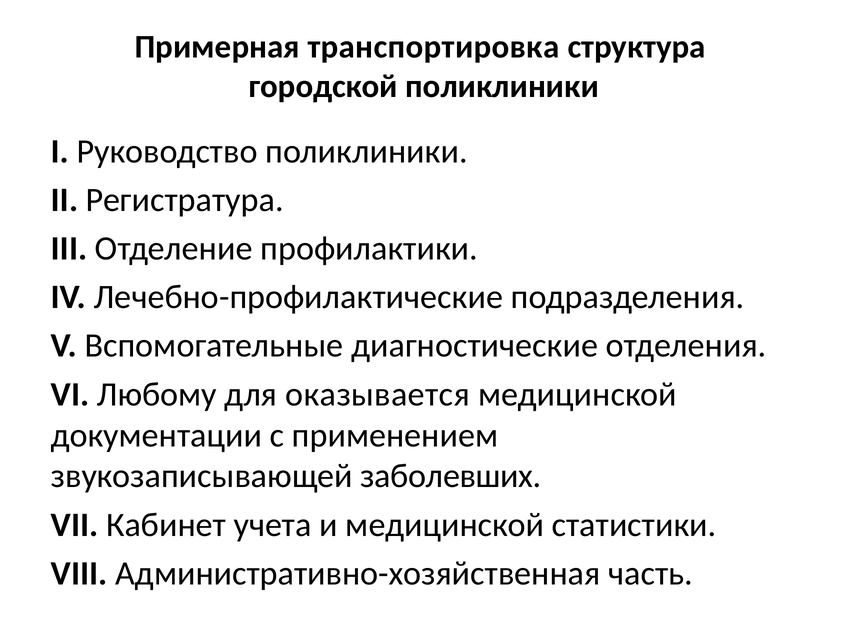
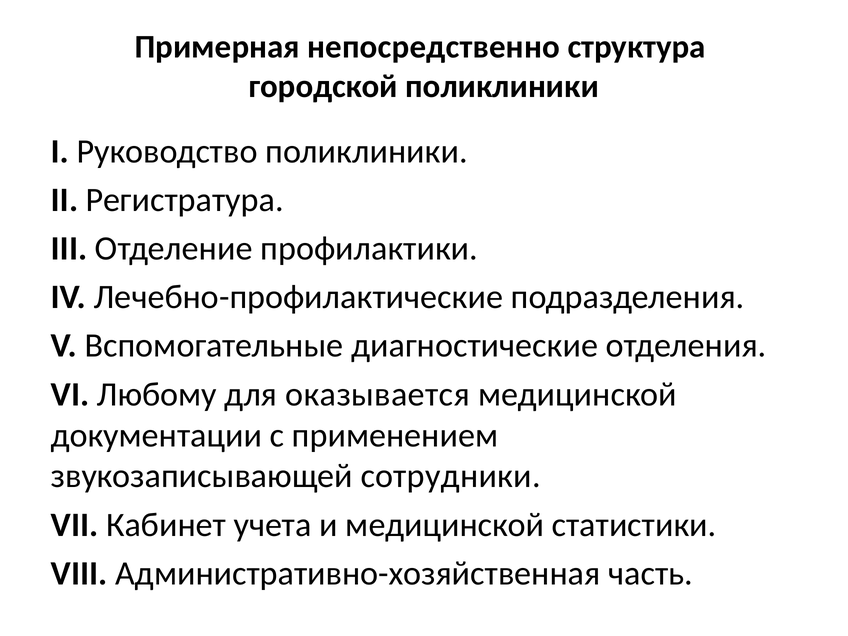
транспортировка: транспортировка -> непосредственно
заболевших: заболевших -> сотрудники
